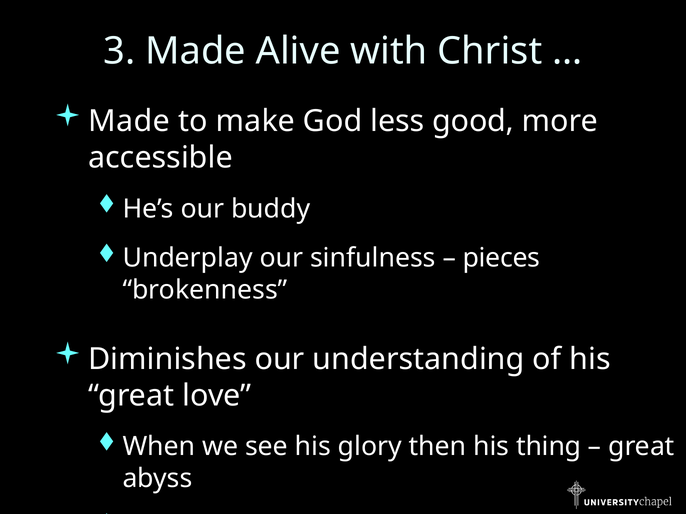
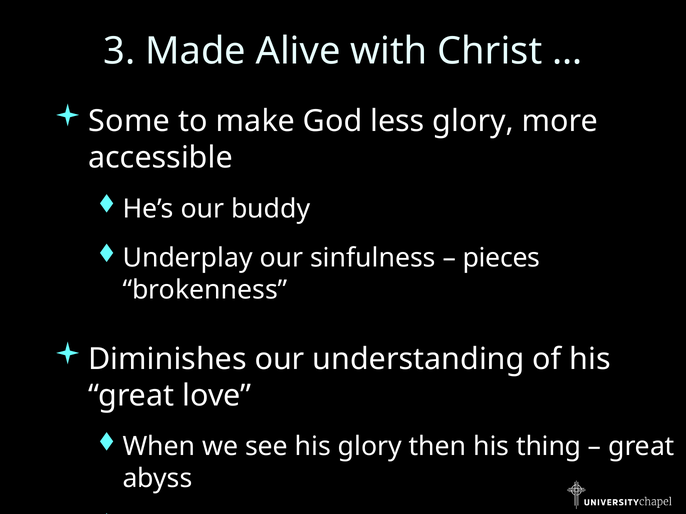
Made at (129, 121): Made -> Some
less good: good -> glory
